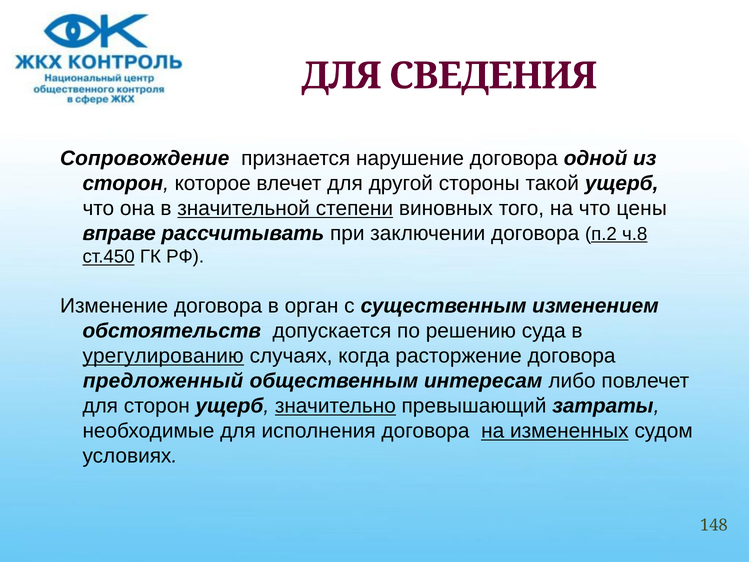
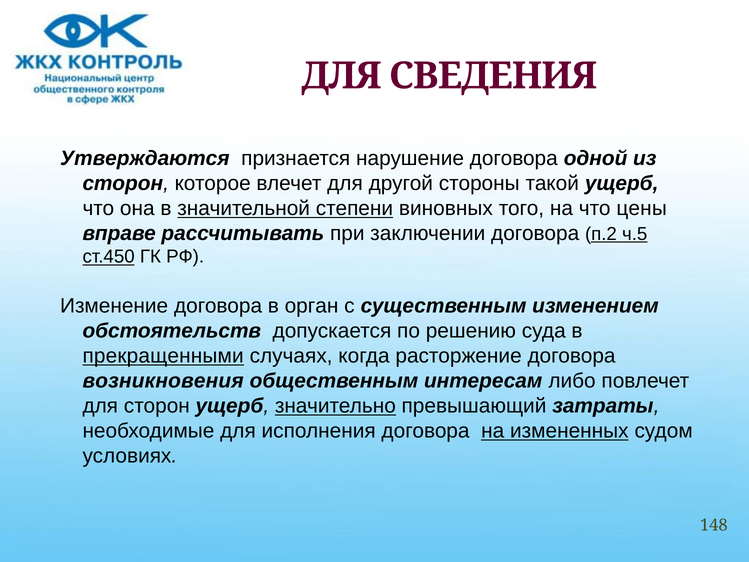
Сопровождение: Сопровождение -> Утверждаются
ч.8: ч.8 -> ч.5
урегулированию: урегулированию -> прекращенными
предложенный: предложенный -> возникновения
